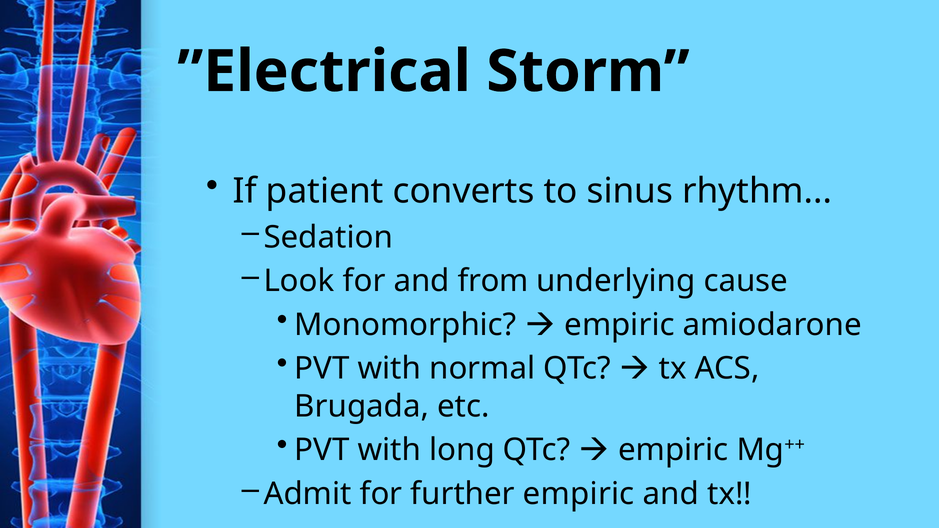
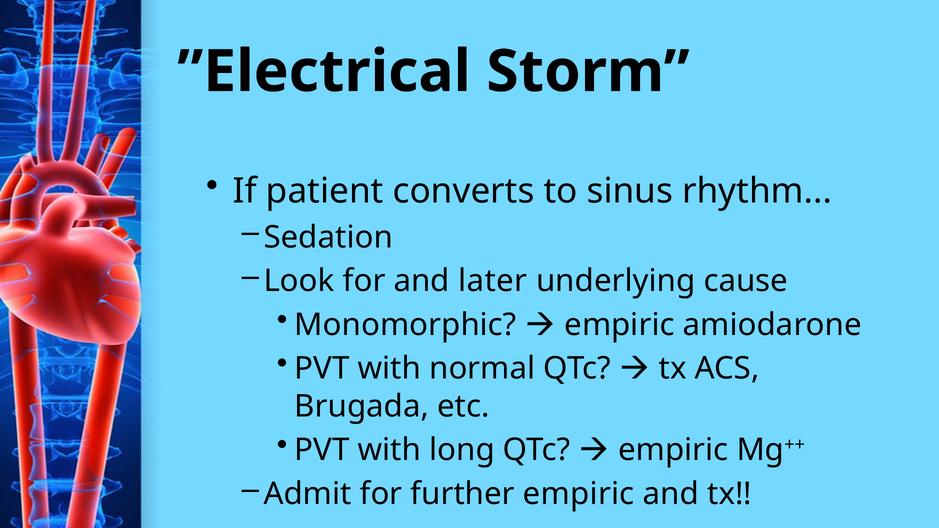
from: from -> later
